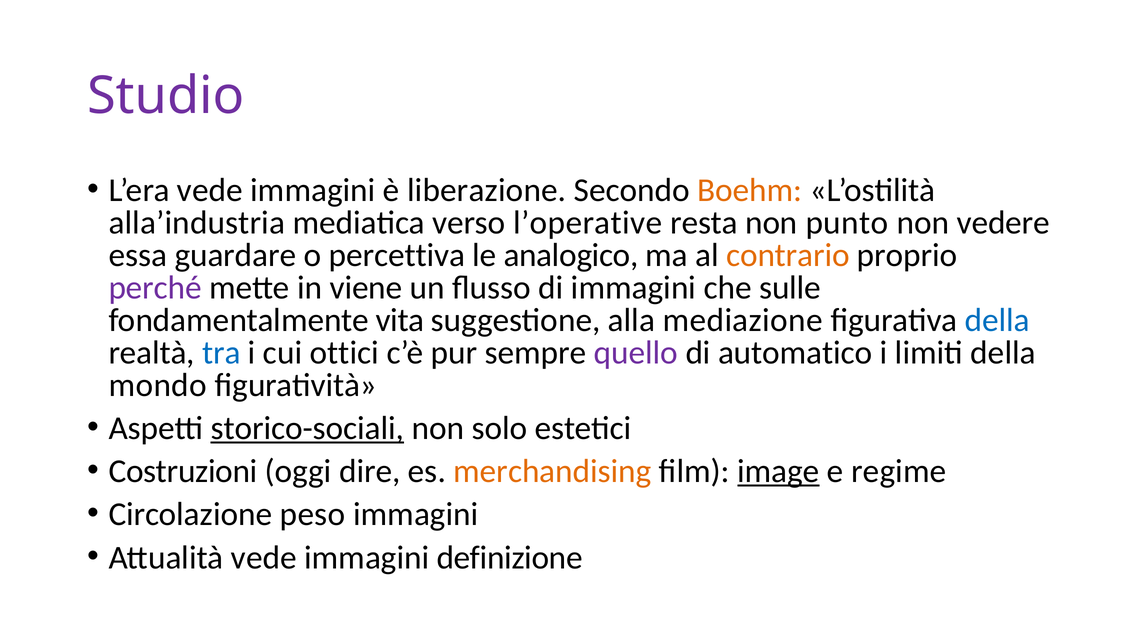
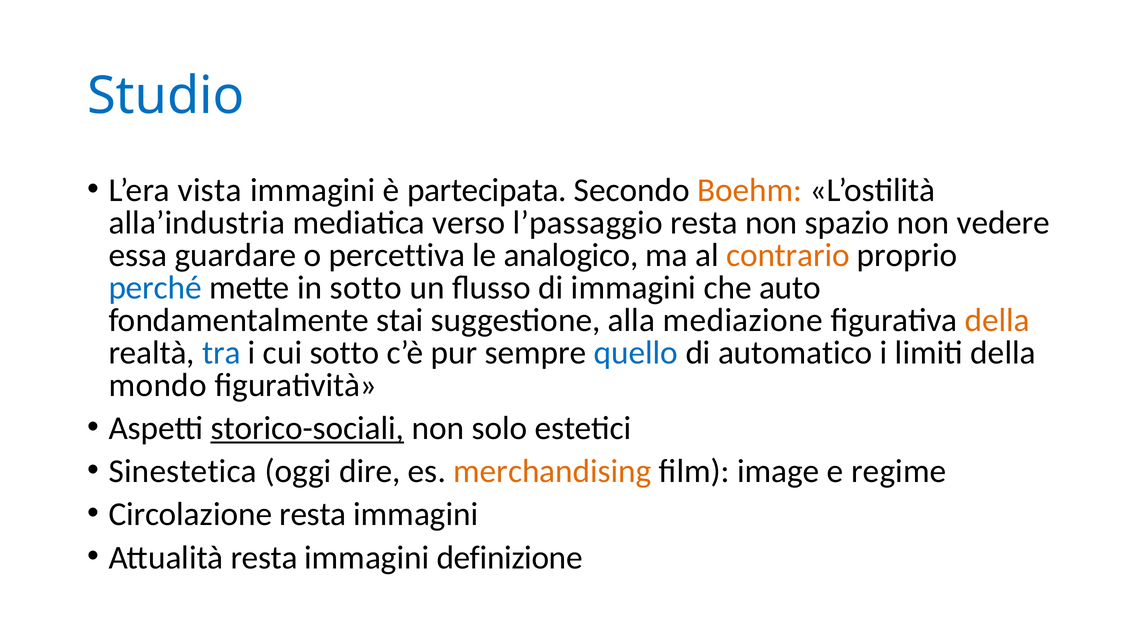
Studio colour: purple -> blue
L’era vede: vede -> vista
liberazione: liberazione -> partecipata
l’operative: l’operative -> l’passaggio
punto: punto -> spazio
perché colour: purple -> blue
in viene: viene -> sotto
sulle: sulle -> auto
vita: vita -> stai
della at (997, 320) colour: blue -> orange
cui ottici: ottici -> sotto
quello colour: purple -> blue
Costruzioni: Costruzioni -> Sinestetica
image underline: present -> none
Circolazione peso: peso -> resta
Attualità vede: vede -> resta
